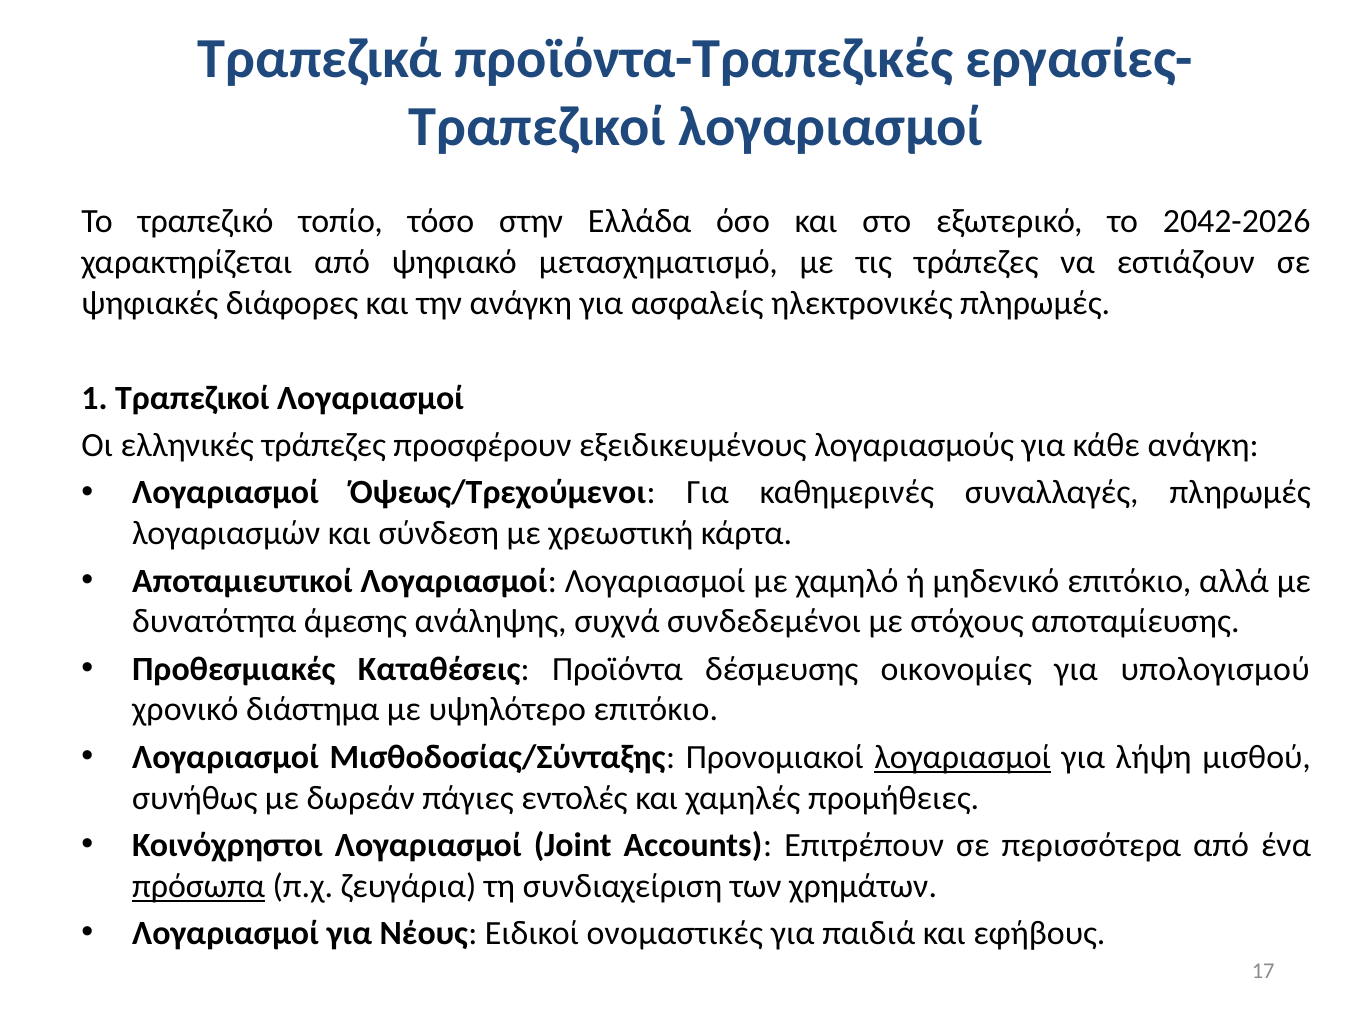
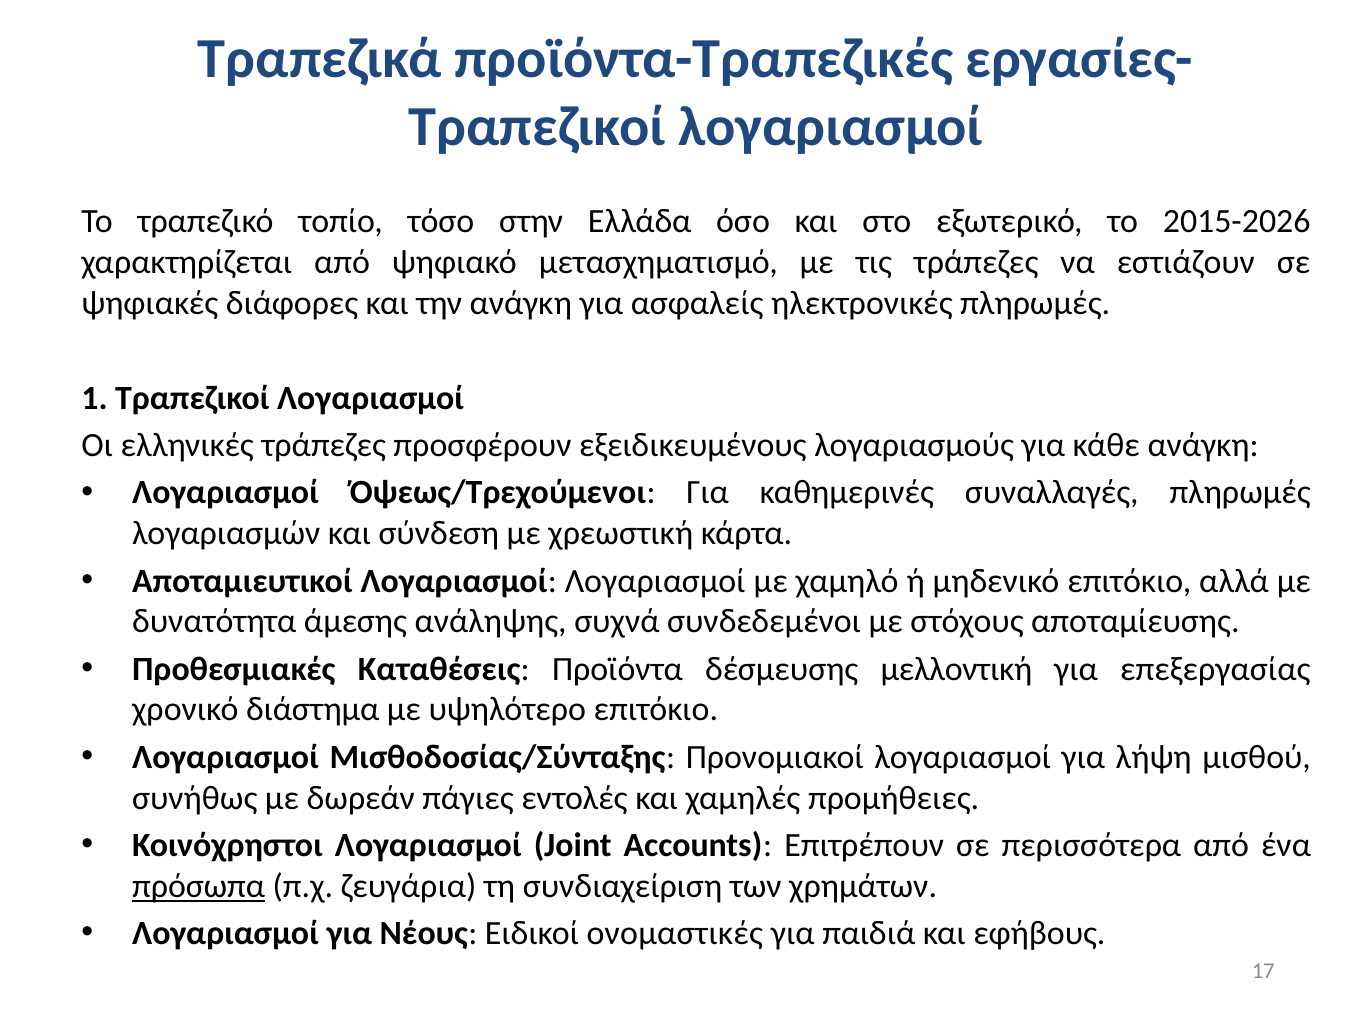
2042-2026: 2042-2026 -> 2015-2026
οικονομίες: οικονομίες -> μελλοντική
υπολογισμού: υπολογισμού -> επεξεργασίας
λογαριασμοί at (963, 757) underline: present -> none
